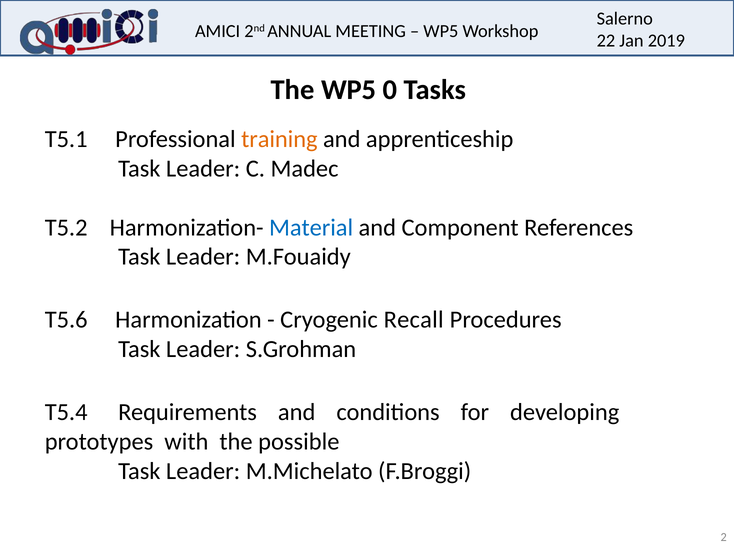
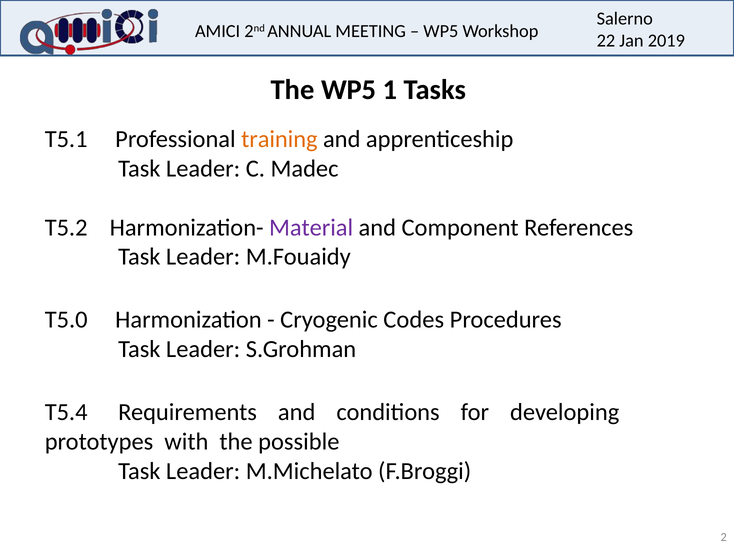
0: 0 -> 1
Material colour: blue -> purple
T5.6: T5.6 -> T5.0
Recall: Recall -> Codes
